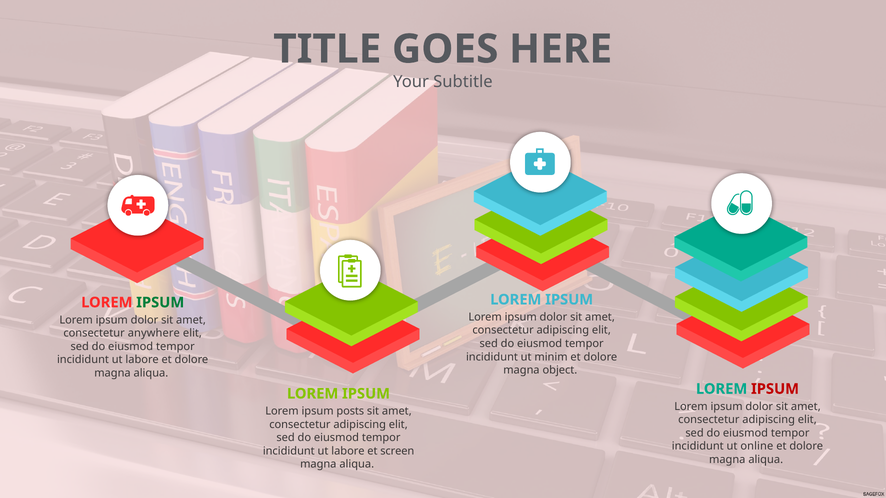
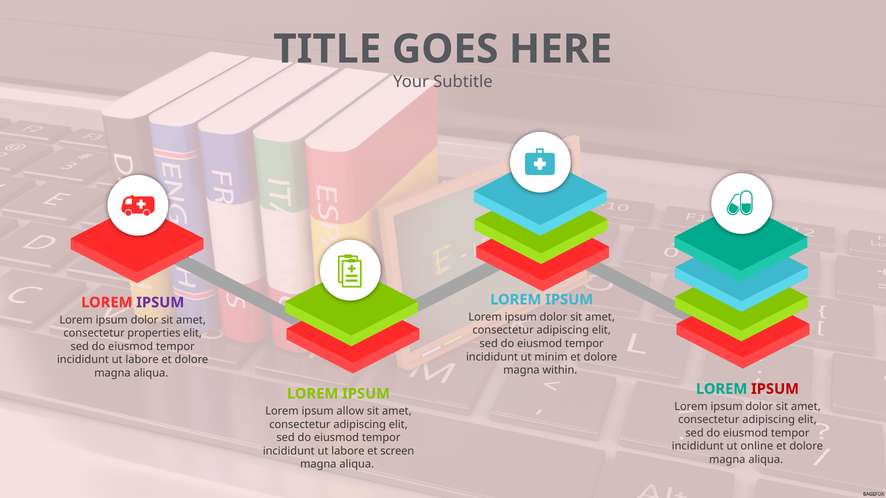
IPSUM at (160, 303) colour: green -> purple
anywhere: anywhere -> properties
object: object -> within
posts: posts -> allow
